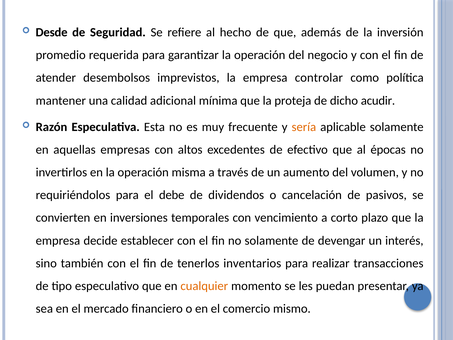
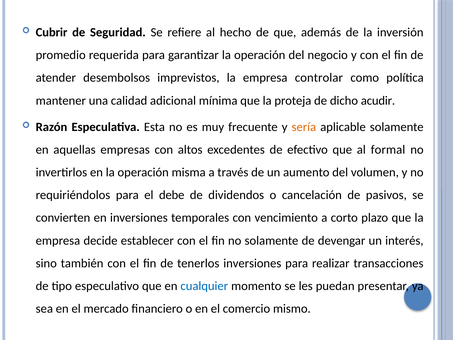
Desde: Desde -> Cubrir
épocas: épocas -> formal
tenerlos inventarios: inventarios -> inversiones
cualquier colour: orange -> blue
